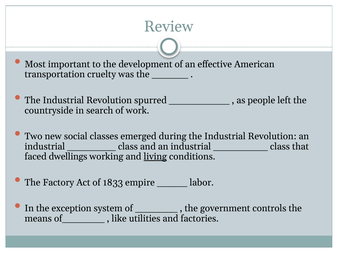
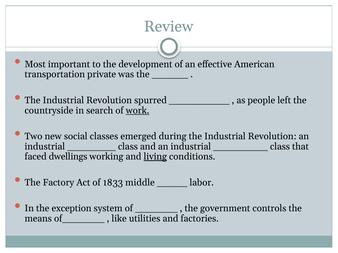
cruelty: cruelty -> private
work underline: none -> present
empire: empire -> middle
